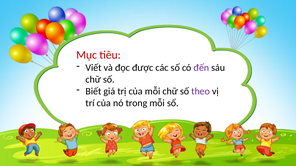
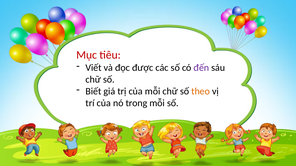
theo colour: purple -> orange
